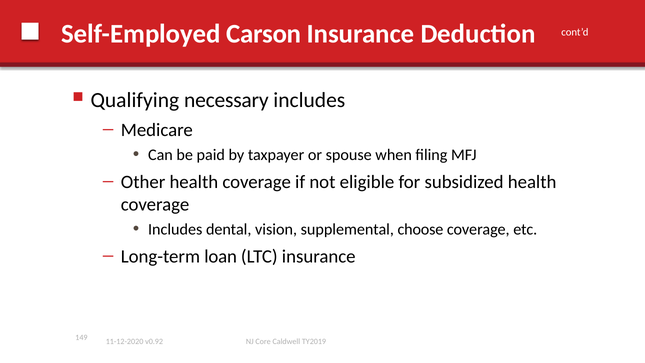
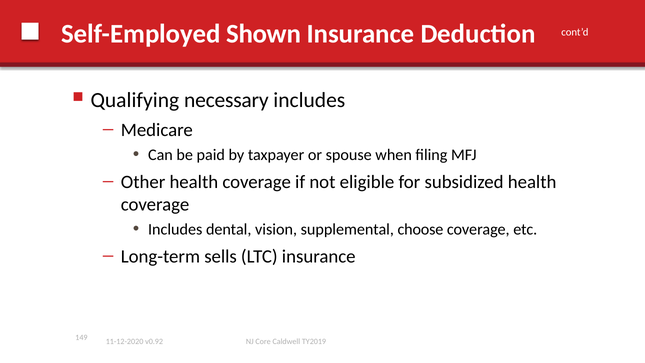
Carson: Carson -> Shown
loan: loan -> sells
